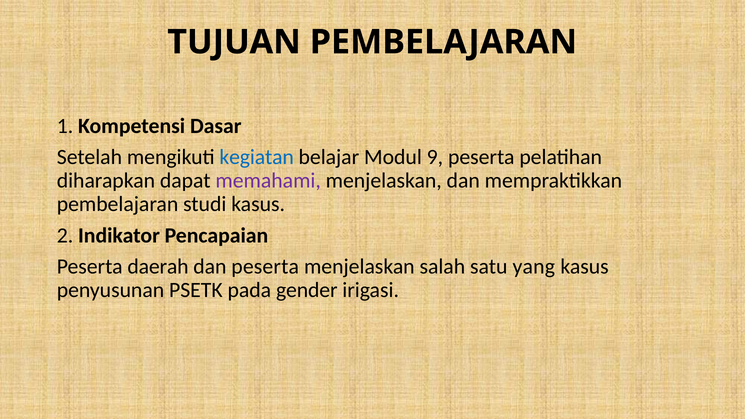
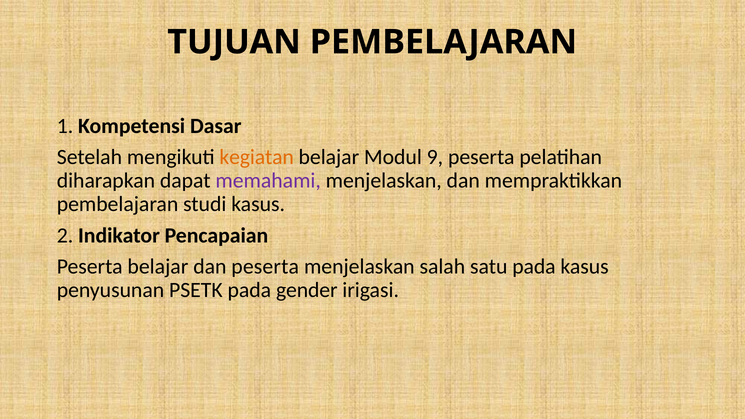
kegiatan colour: blue -> orange
Peserta daerah: daerah -> belajar
satu yang: yang -> pada
